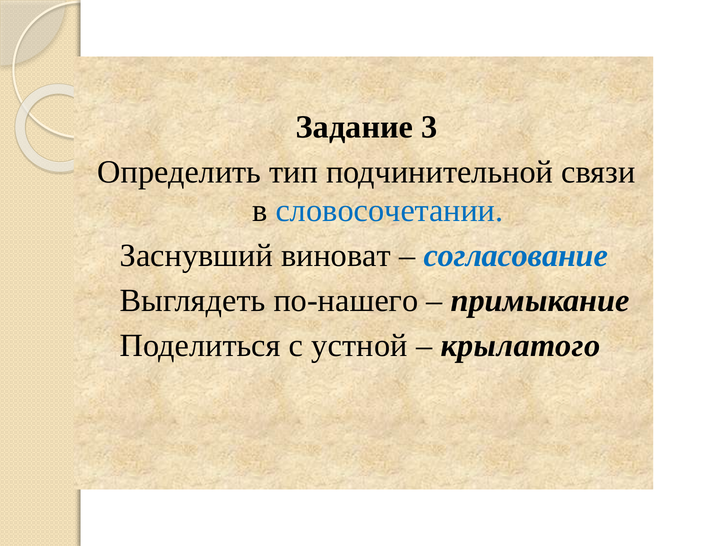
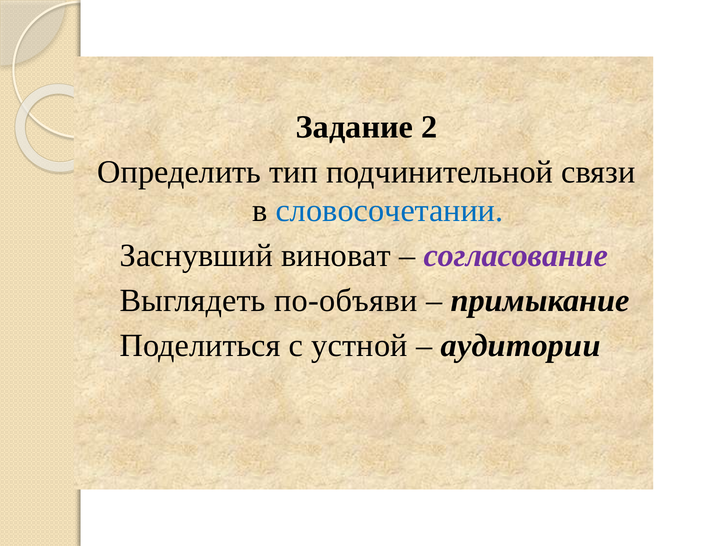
3: 3 -> 2
согласование colour: blue -> purple
по-нашего: по-нашего -> по-объяви
крылатого: крылатого -> аудитории
